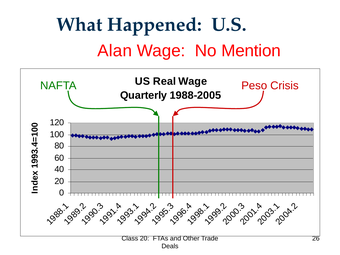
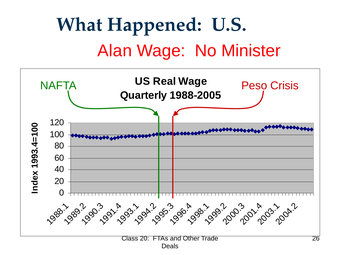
Mention: Mention -> Minister
